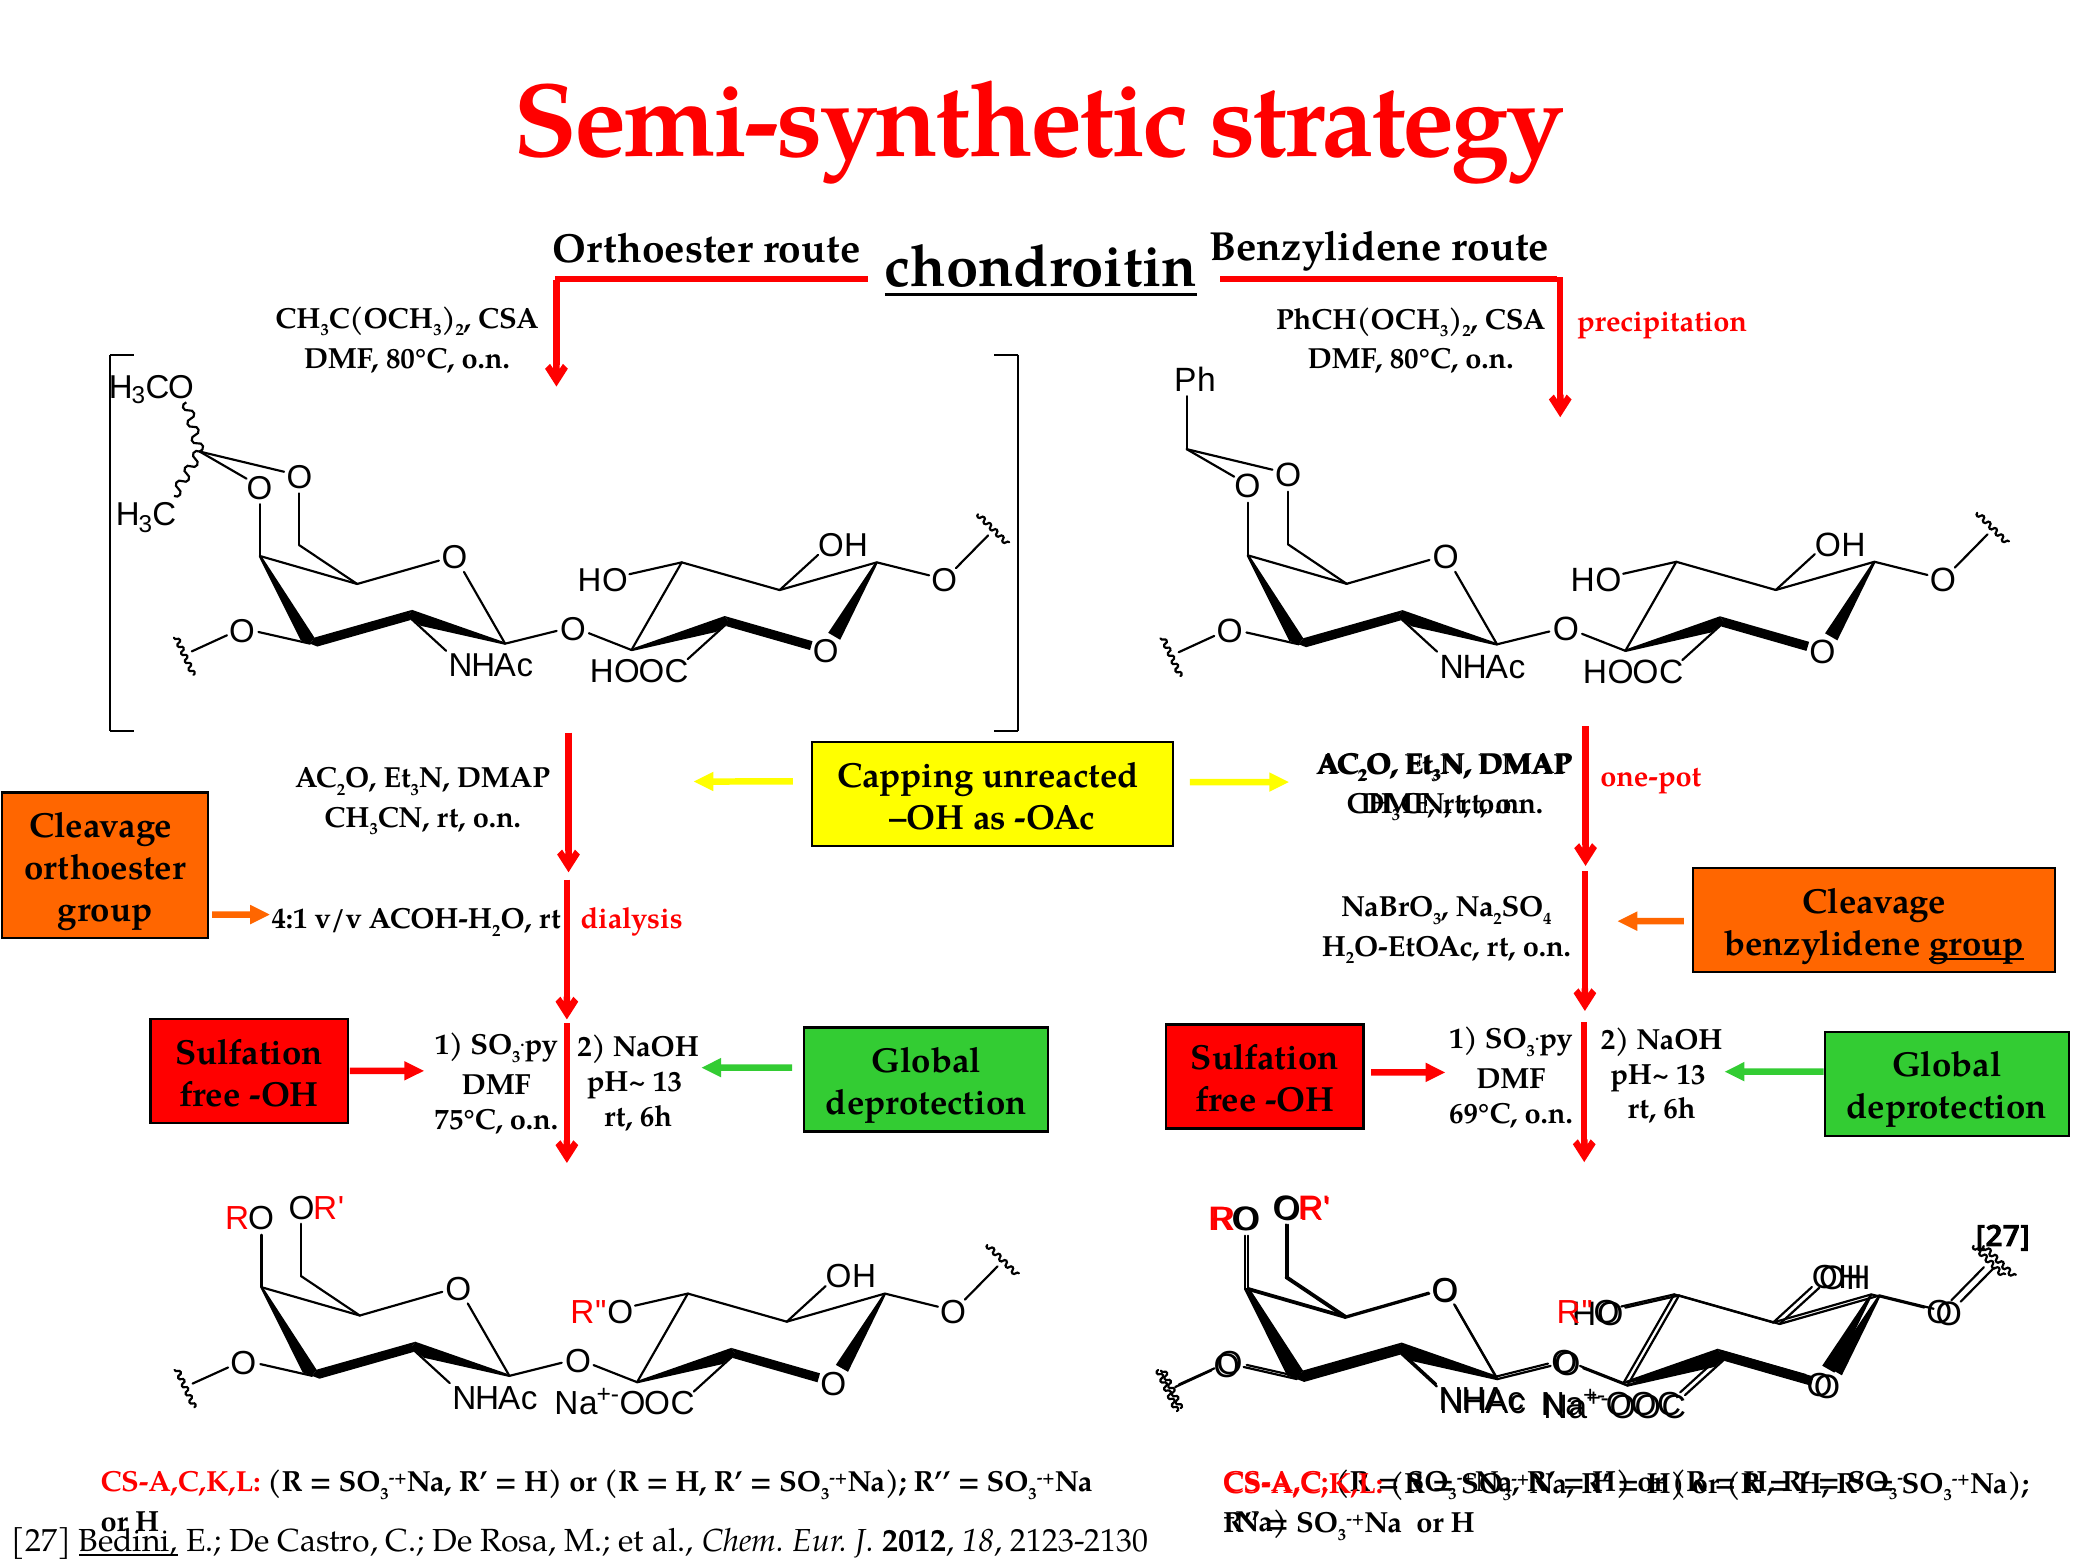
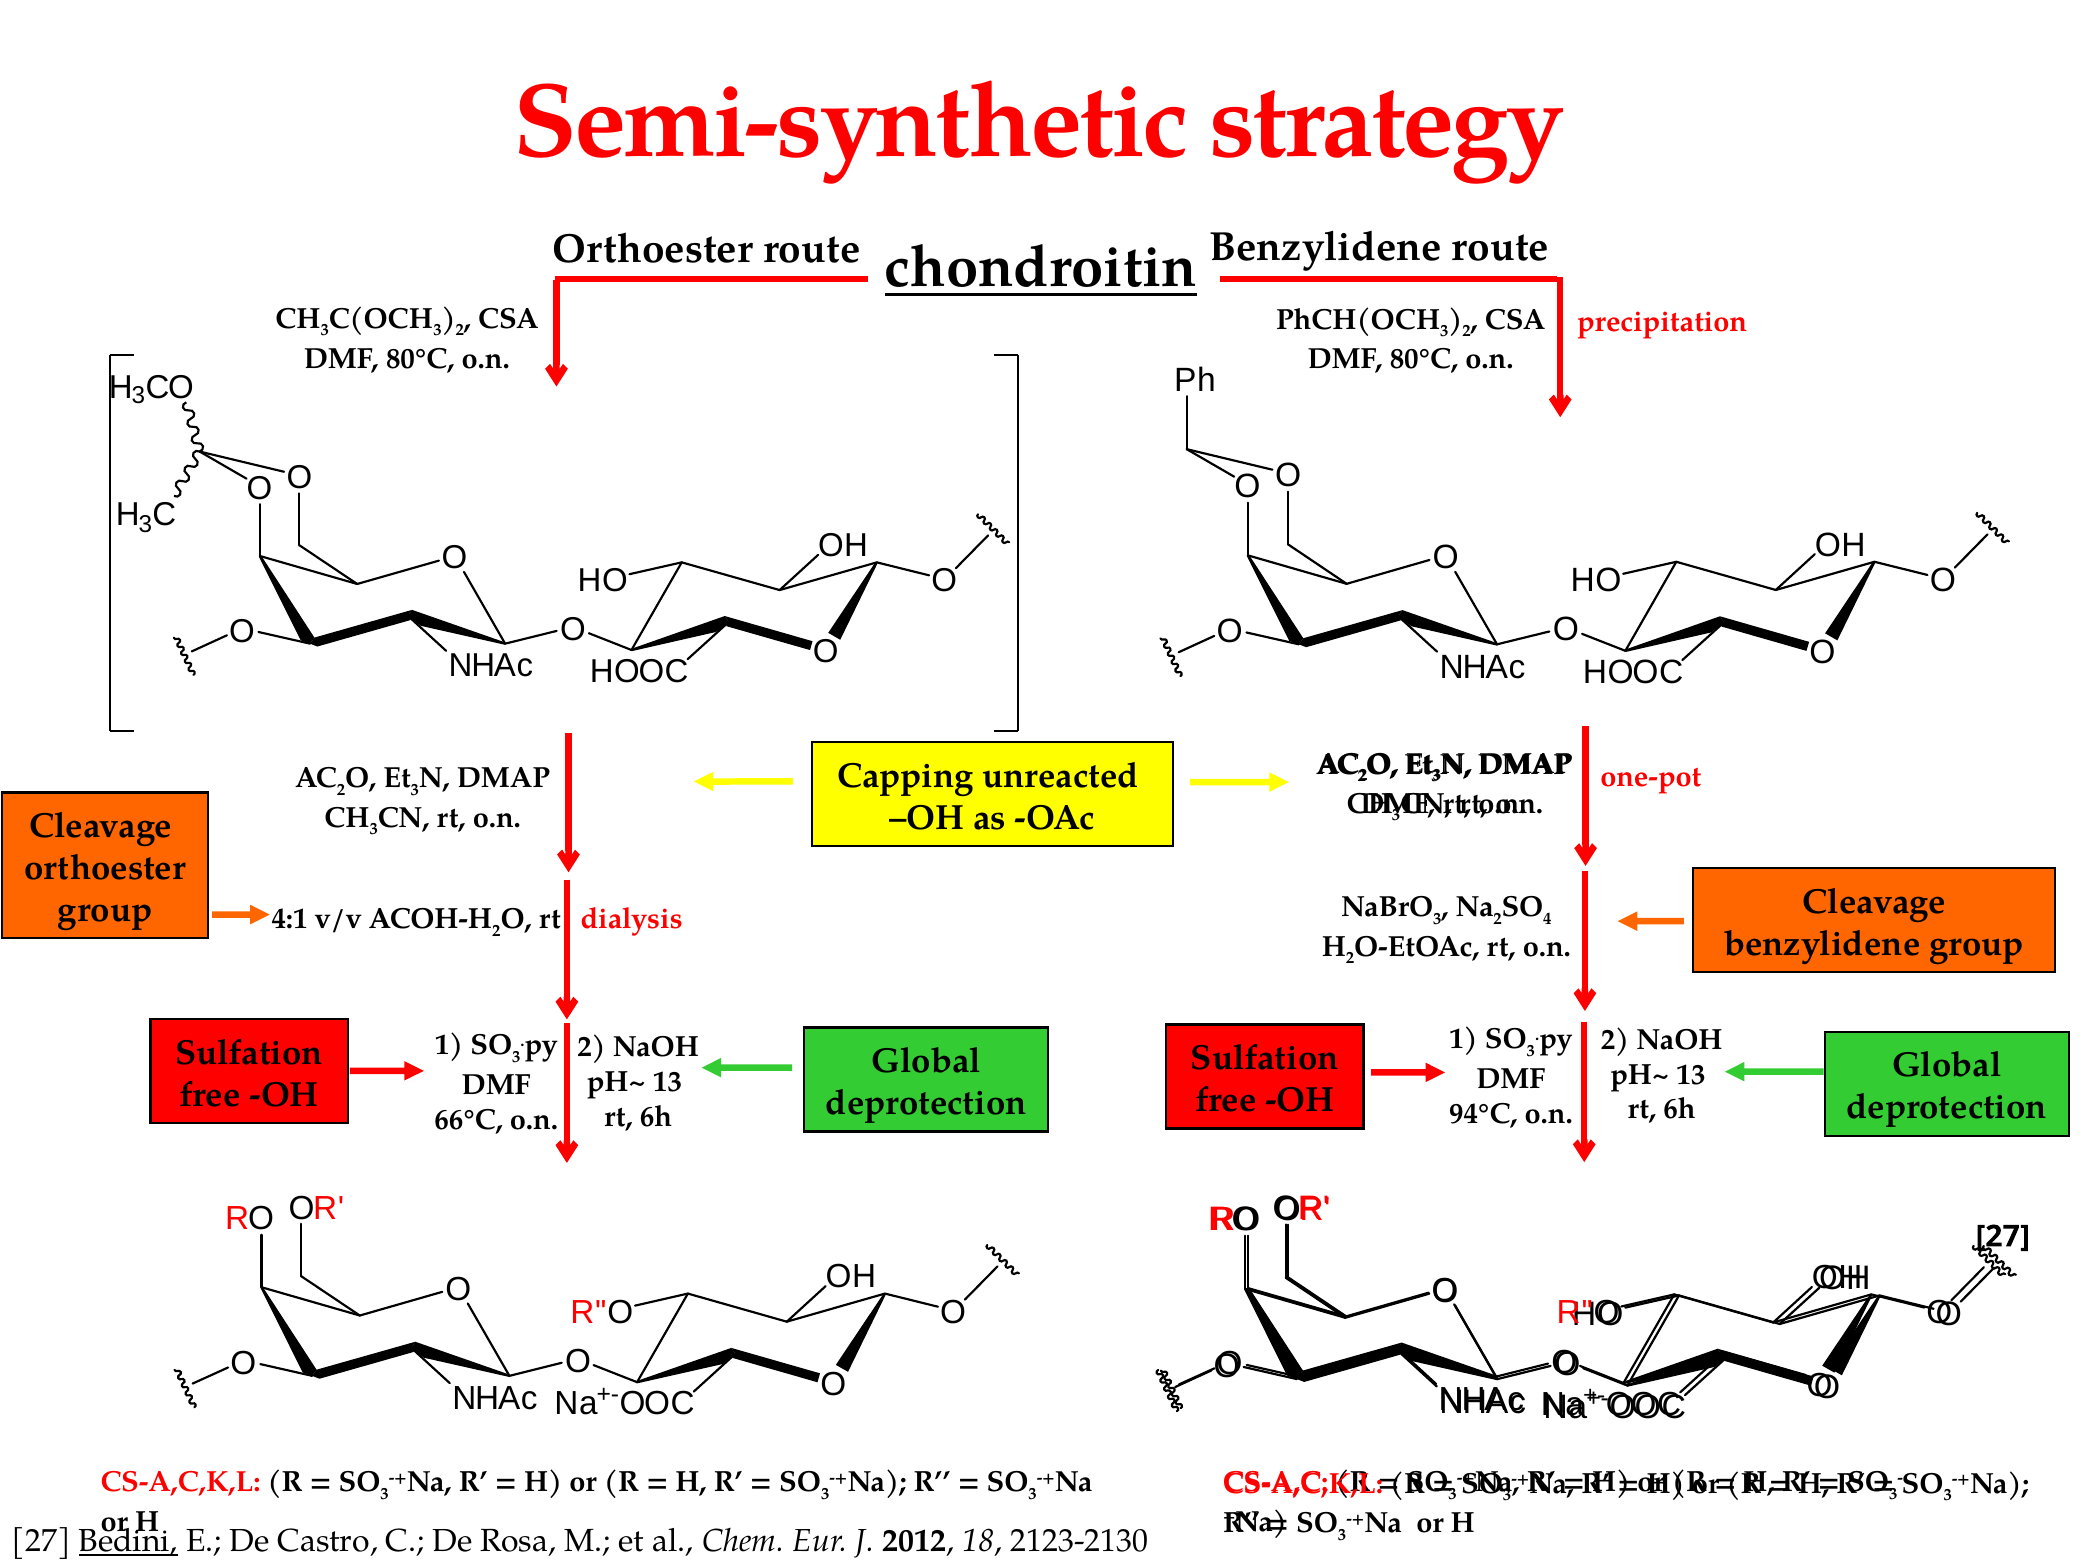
group at (1977, 944) underline: present -> none
69°C: 69°C -> 94°C
75°C: 75°C -> 66°C
